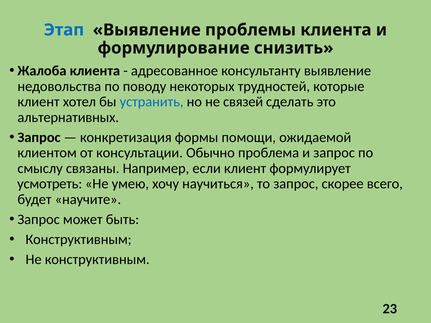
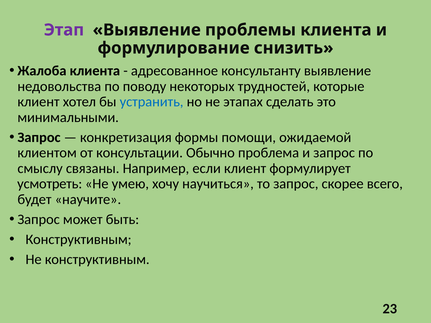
Этап colour: blue -> purple
связей: связей -> этапах
альтернативных: альтернативных -> минимальными
